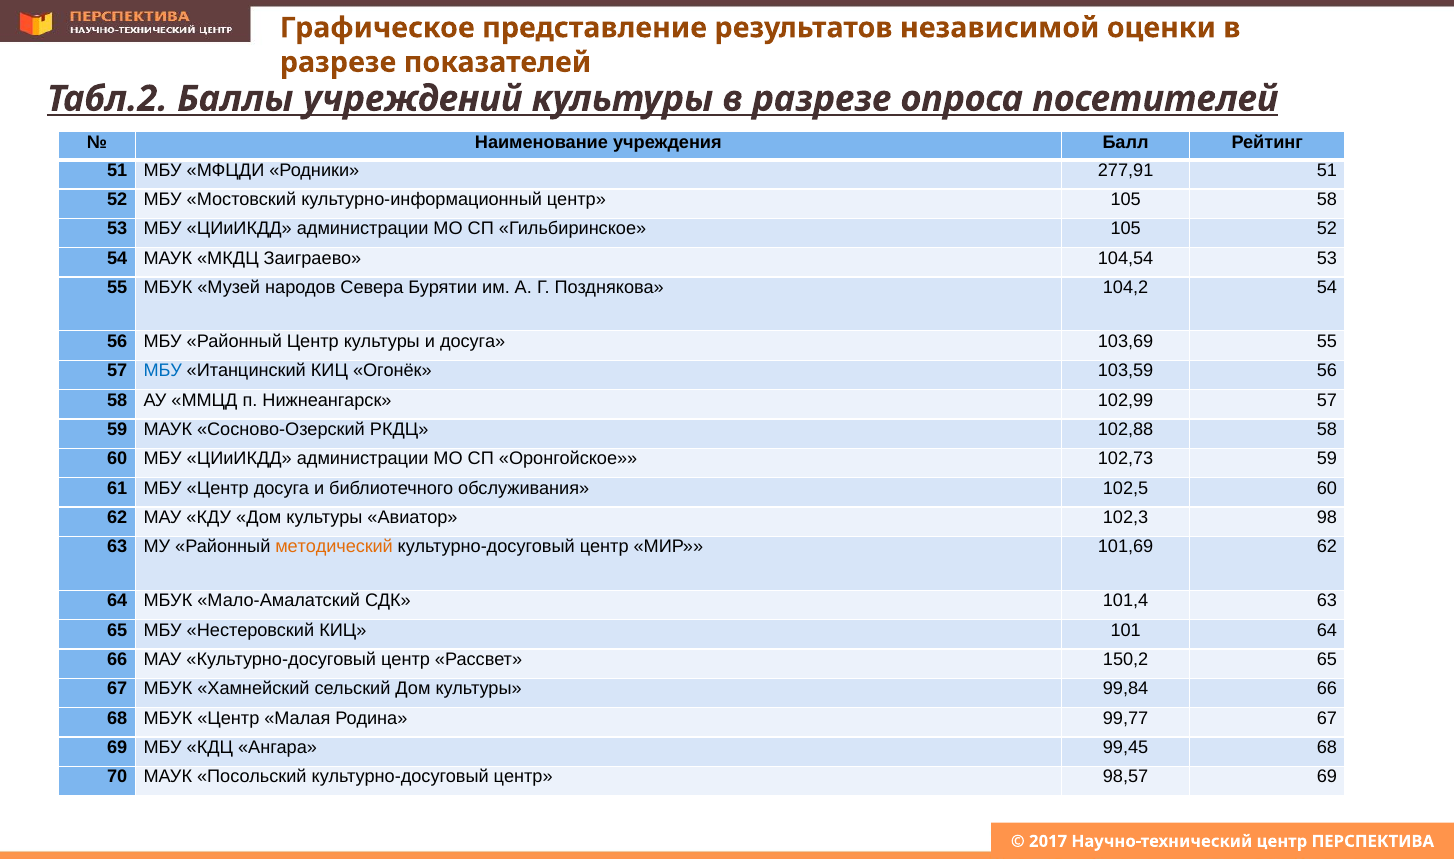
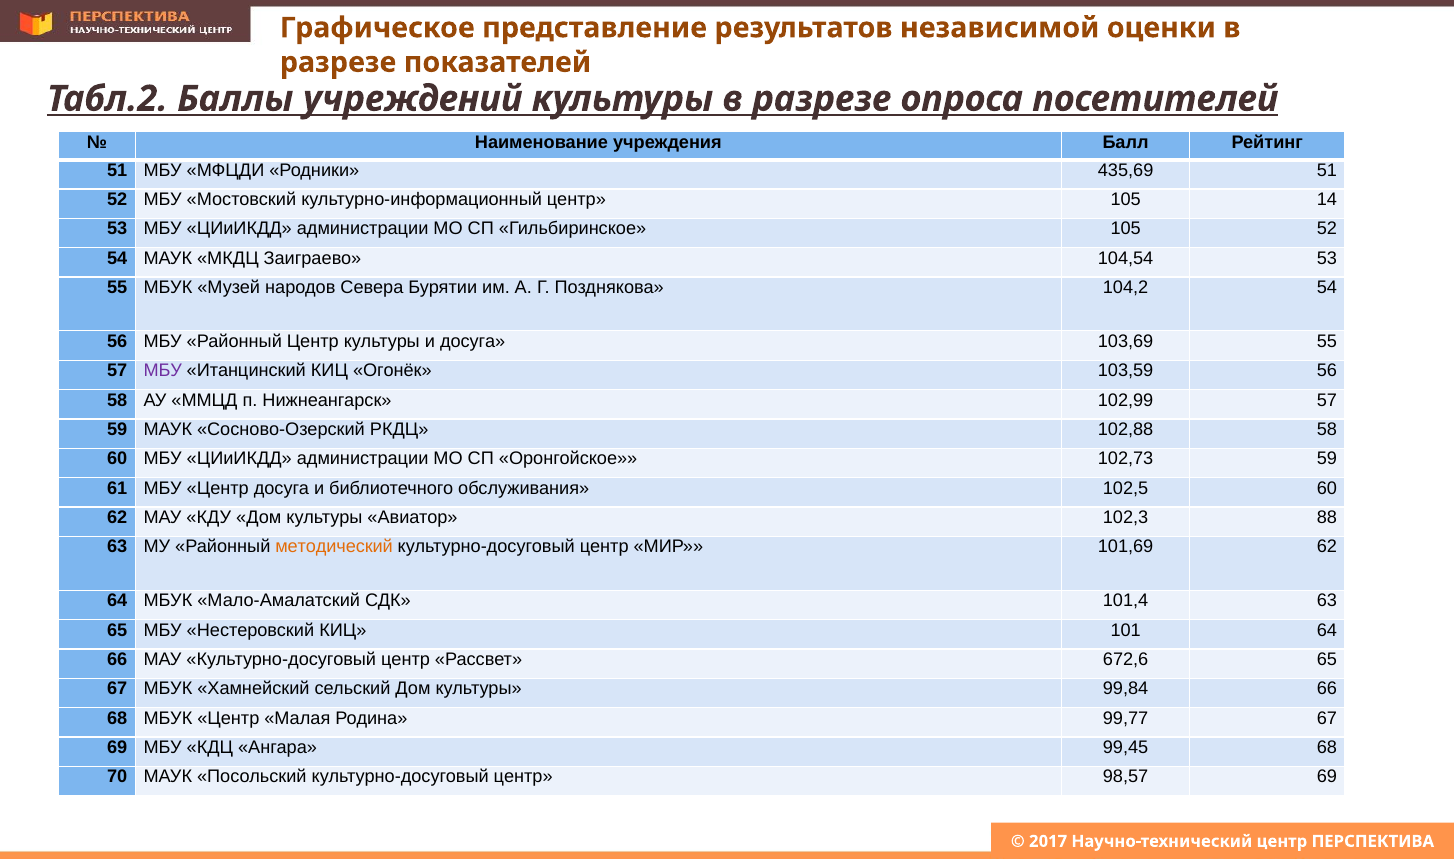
277,91: 277,91 -> 435,69
105 58: 58 -> 14
МБУ at (163, 371) colour: blue -> purple
98: 98 -> 88
150,2: 150,2 -> 672,6
